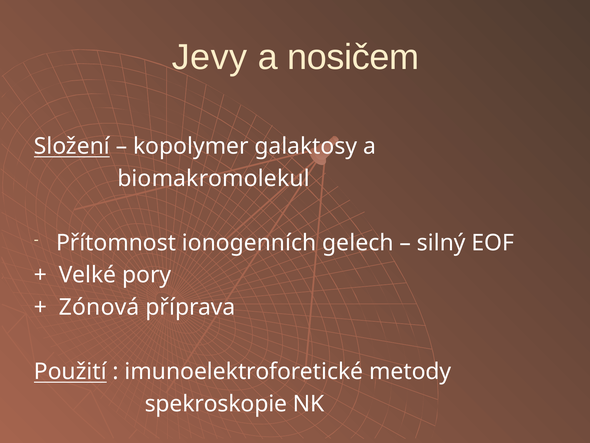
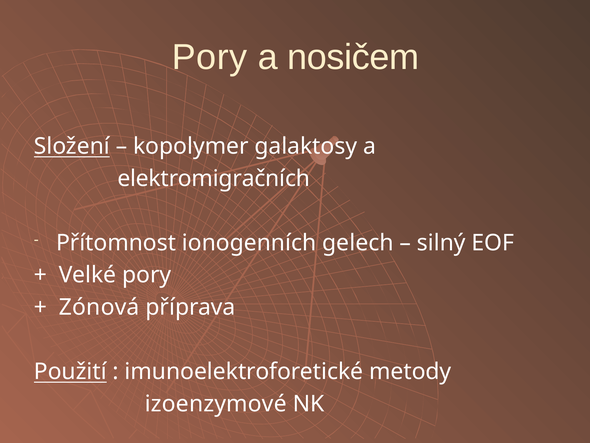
Jevy at (210, 57): Jevy -> Pory
biomakromolekul: biomakromolekul -> elektromigračních
spekroskopie: spekroskopie -> izoenzymové
